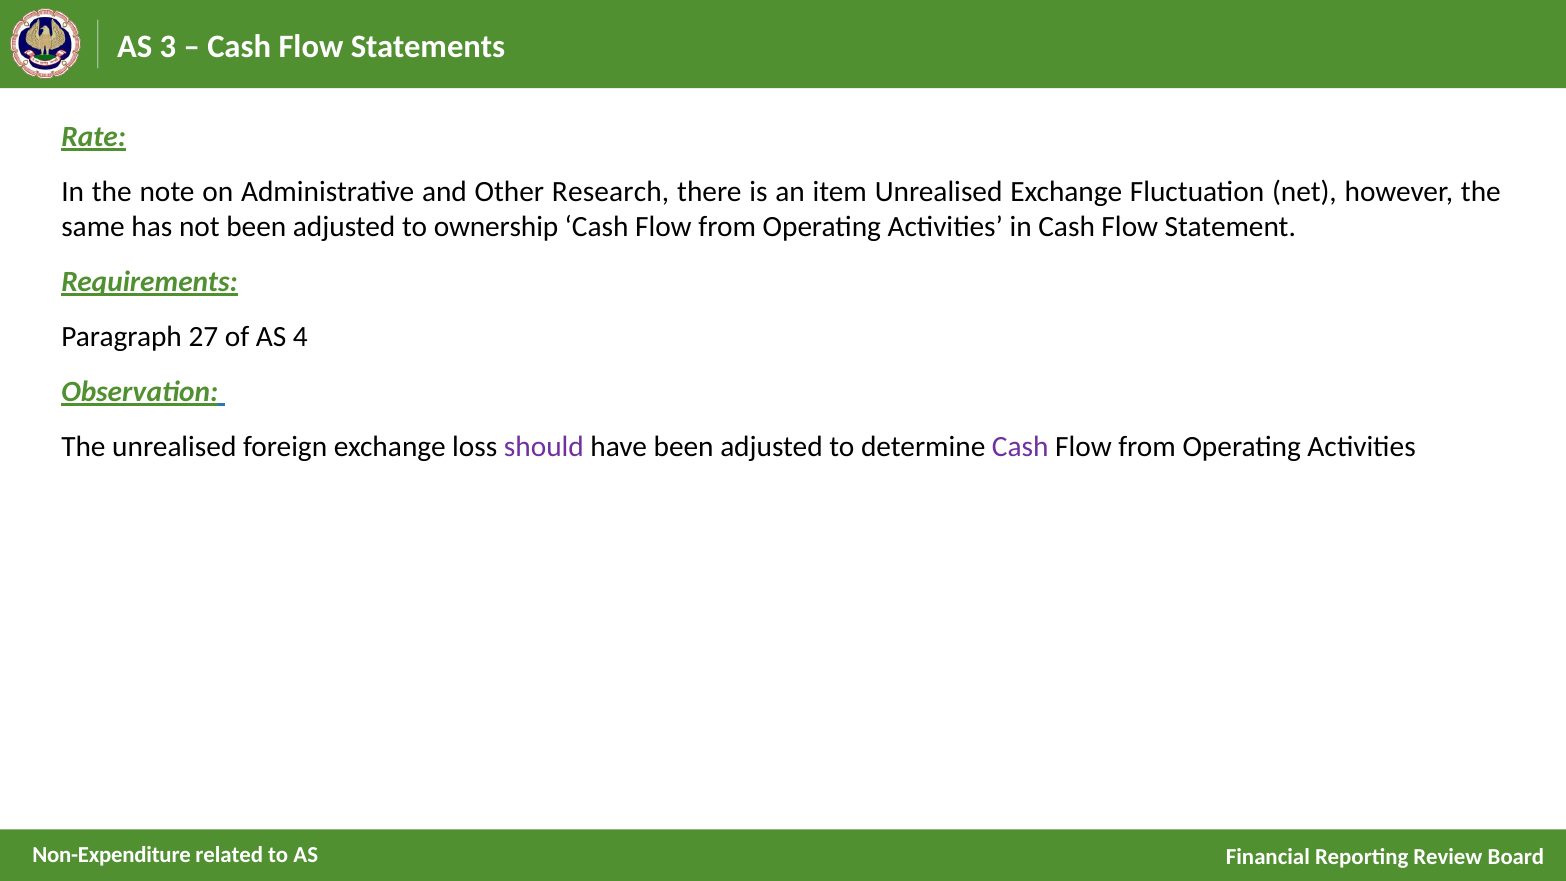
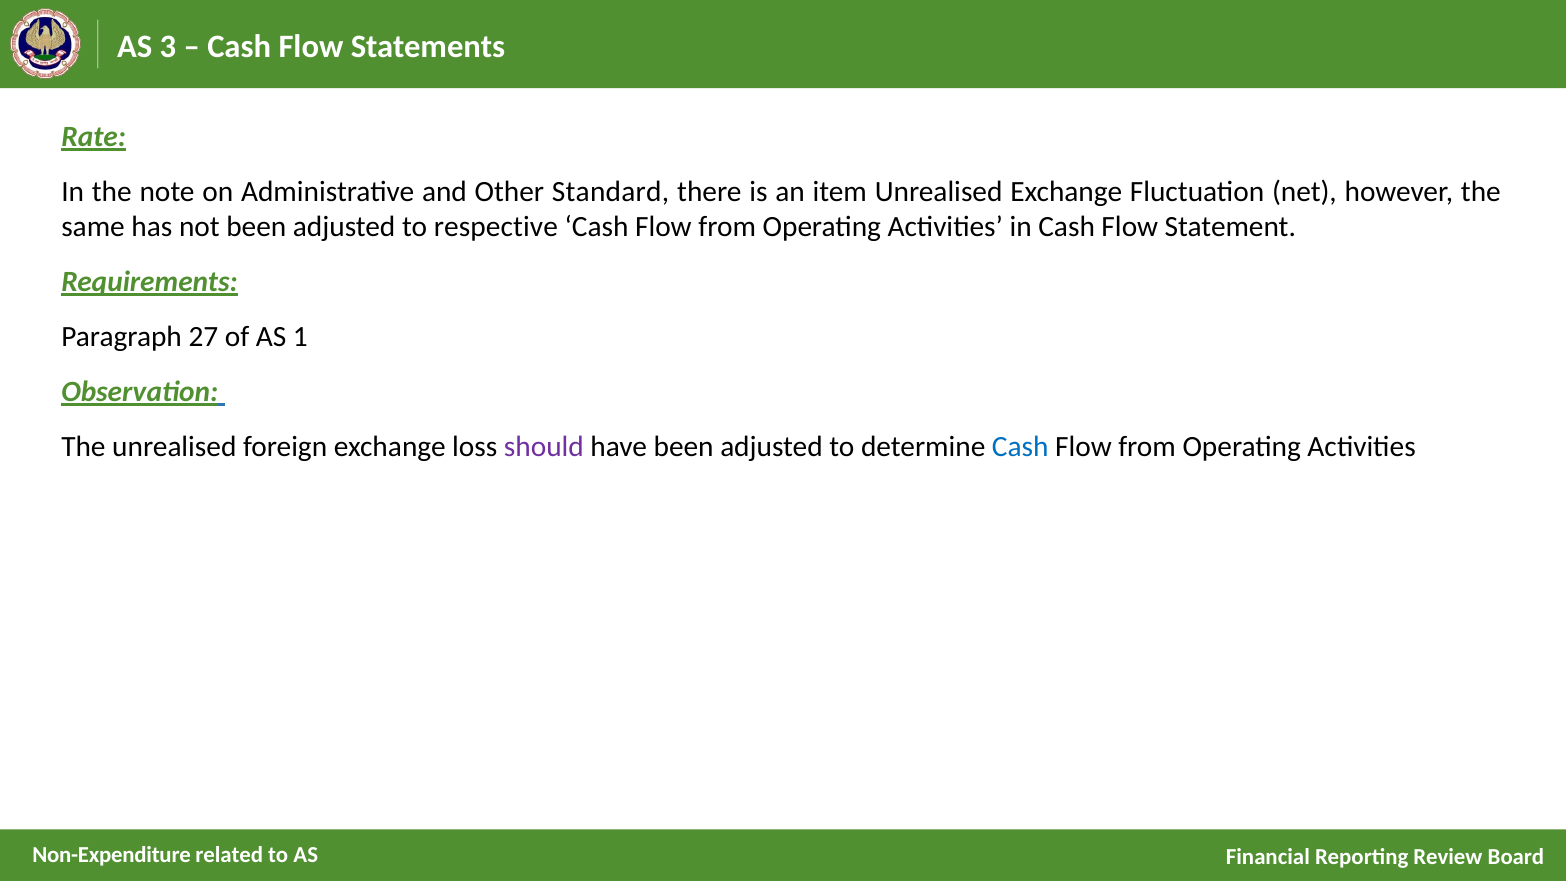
Research: Research -> Standard
ownership: ownership -> respective
4: 4 -> 1
Cash at (1020, 446) colour: purple -> blue
